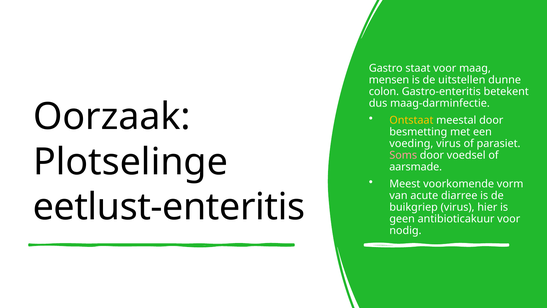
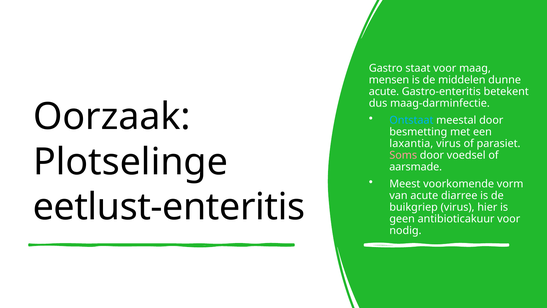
uitstellen: uitstellen -> middelen
colon at (384, 91): colon -> acute
Ontstaat colour: yellow -> light blue
voeding: voeding -> laxantia
